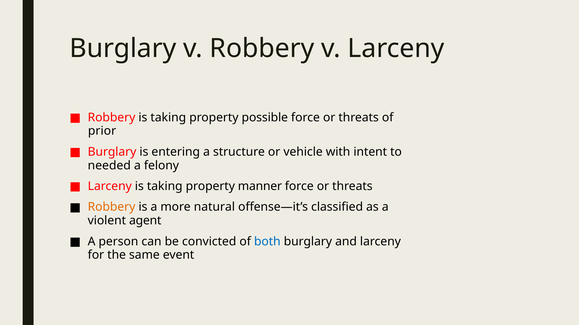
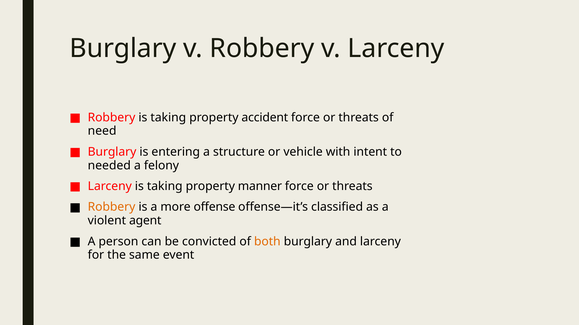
possible: possible -> accident
prior: prior -> need
natural: natural -> offense
both colour: blue -> orange
